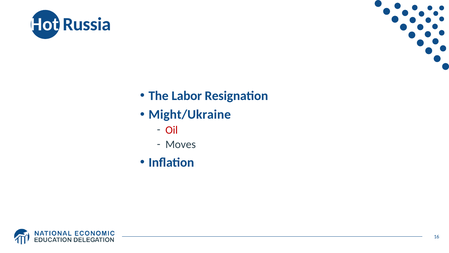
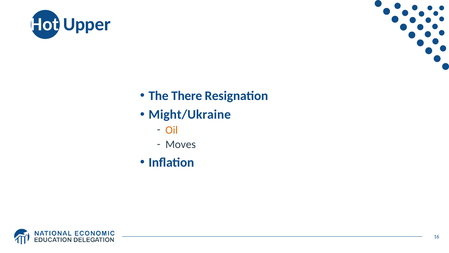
Russia: Russia -> Upper
Labor: Labor -> There
Oil colour: red -> orange
